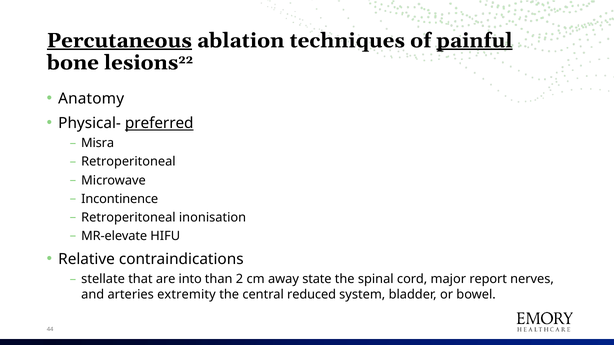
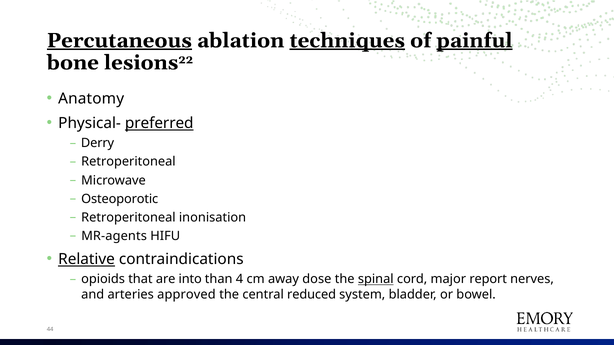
techniques underline: none -> present
Misra: Misra -> Derry
Incontinence: Incontinence -> Osteoporotic
MR-elevate: MR-elevate -> MR-agents
Relative underline: none -> present
stellate: stellate -> opioids
2: 2 -> 4
state: state -> dose
spinal underline: none -> present
extremity: extremity -> approved
